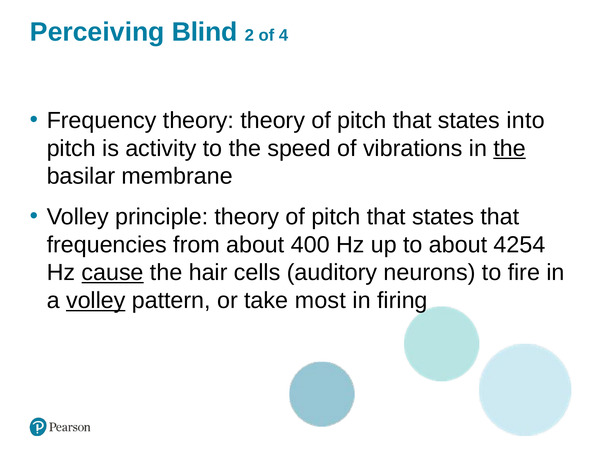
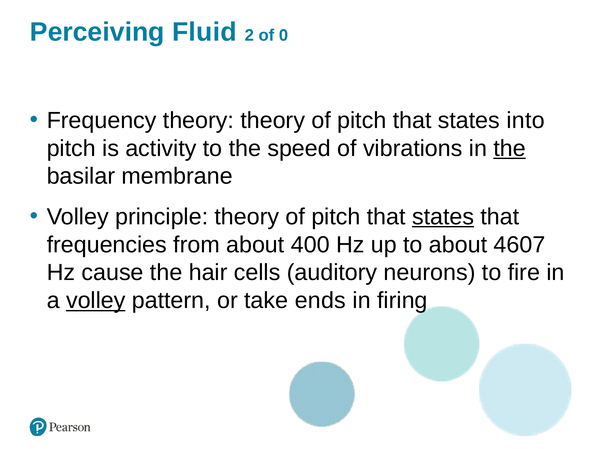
Blind: Blind -> Fluid
4: 4 -> 0
states at (443, 217) underline: none -> present
4254: 4254 -> 4607
cause underline: present -> none
most: most -> ends
